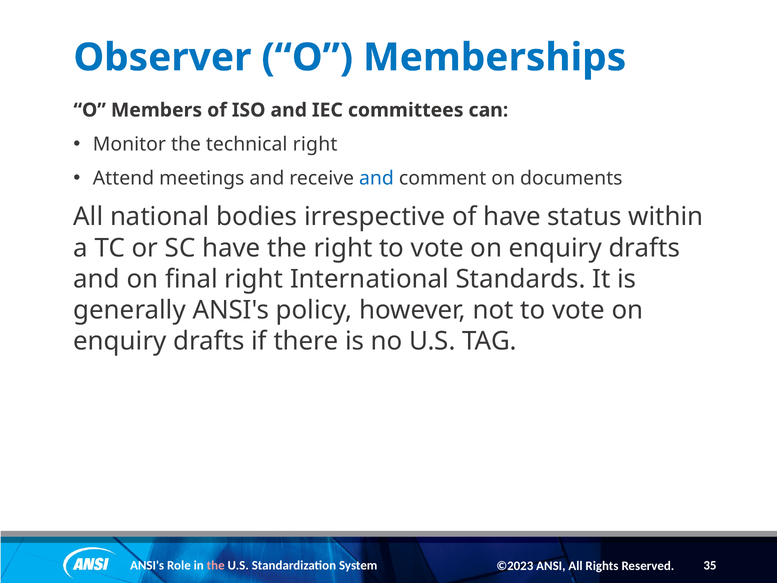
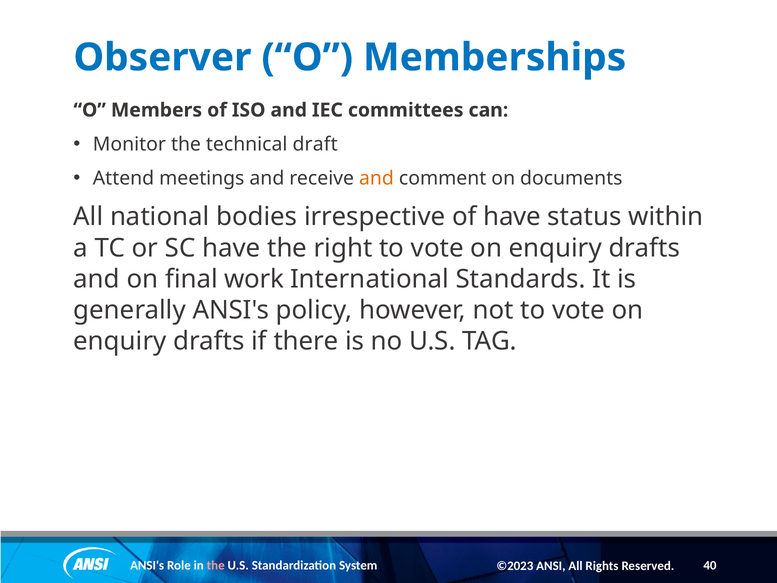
technical right: right -> draft
and at (377, 178) colour: blue -> orange
final right: right -> work
35: 35 -> 40
